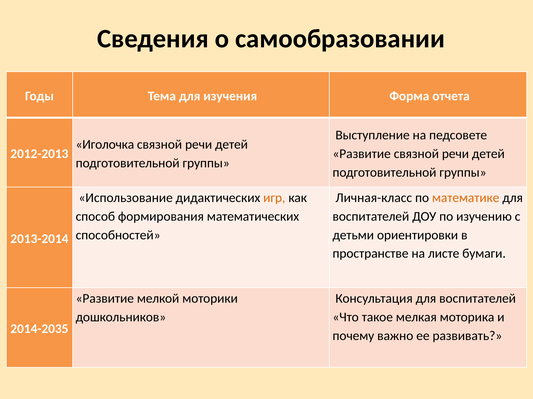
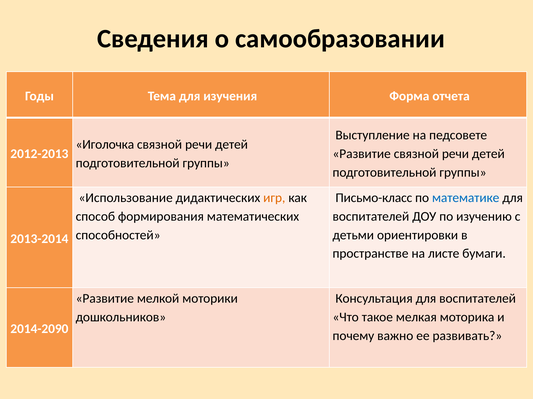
Личная-класс: Личная-класс -> Письмо-класс
математике colour: orange -> blue
2014-2035: 2014-2035 -> 2014-2090
